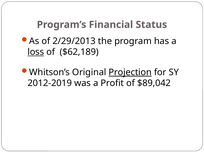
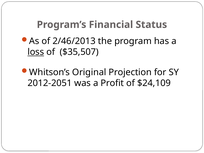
2/29/2013: 2/29/2013 -> 2/46/2013
$62,189: $62,189 -> $35,507
Projection underline: present -> none
2012-2019: 2012-2019 -> 2012-2051
$89,042: $89,042 -> $24,109
